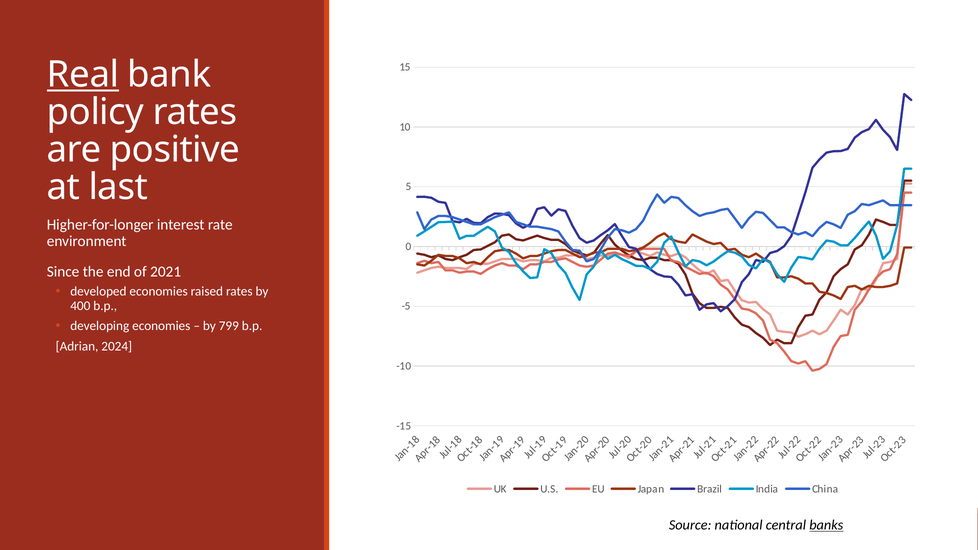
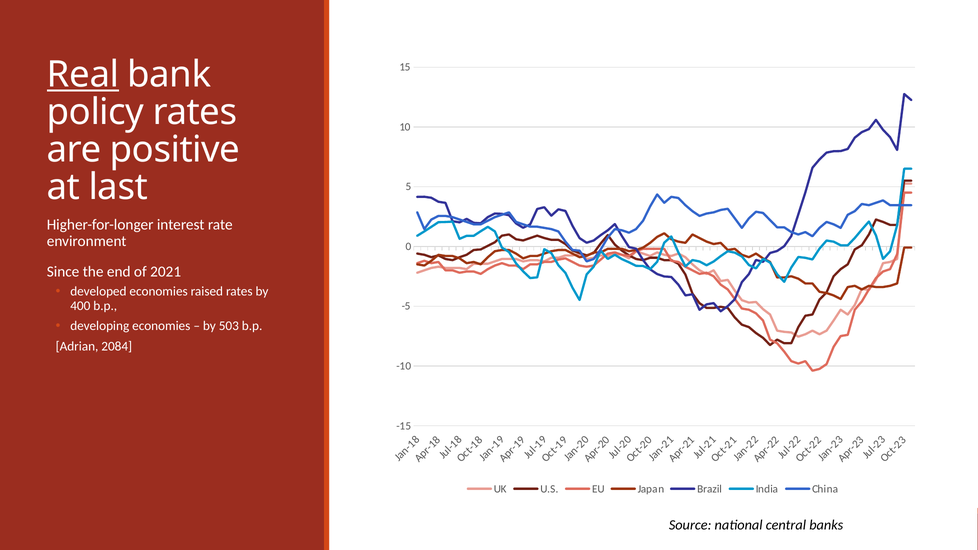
799: 799 -> 503
2024: 2024 -> 2084
banks underline: present -> none
